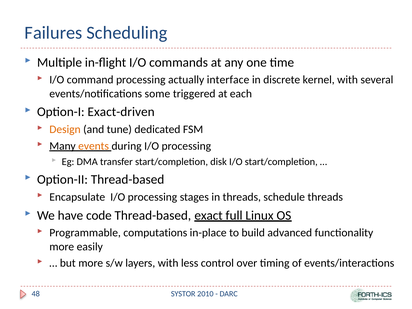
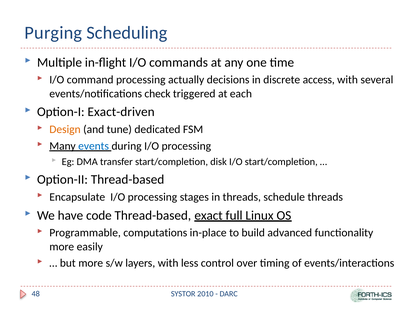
Failures: Failures -> Purging
interface: interface -> decisions
kernel: kernel -> access
some: some -> check
events colour: orange -> blue
